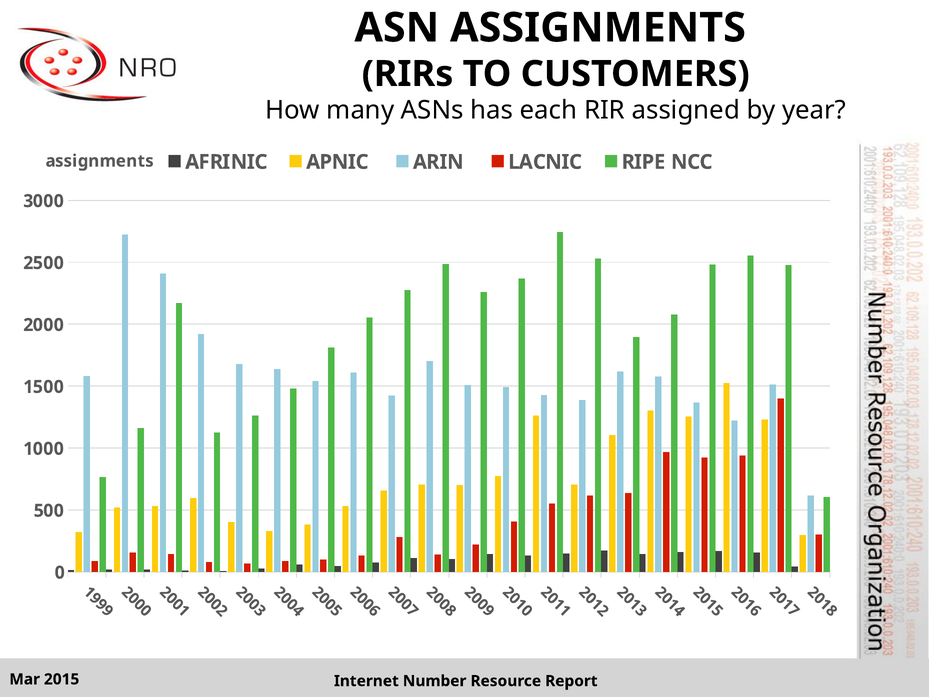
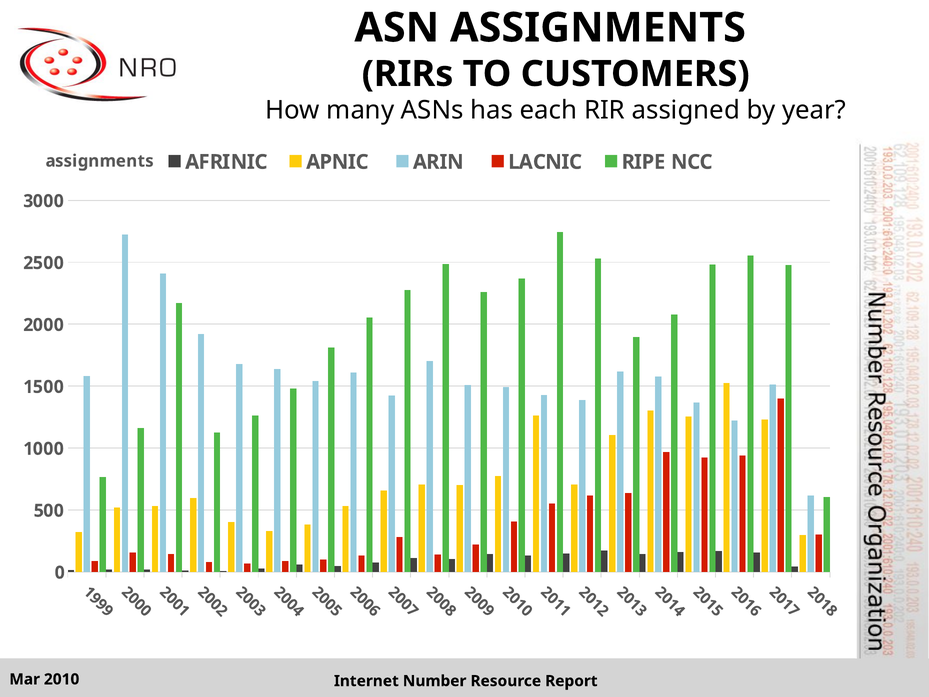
2015: 2015 -> 2010
